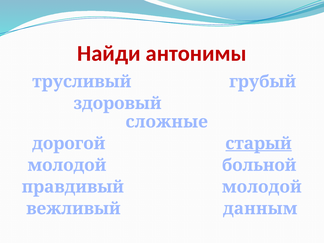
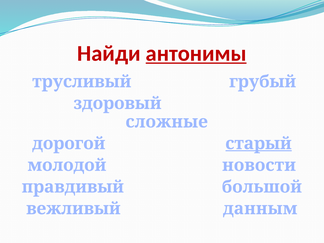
антонимы underline: none -> present
больной: больной -> новости
правдивый молодой: молодой -> большой
